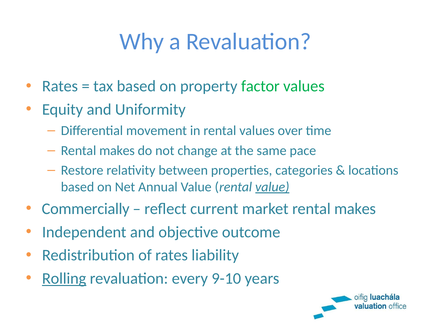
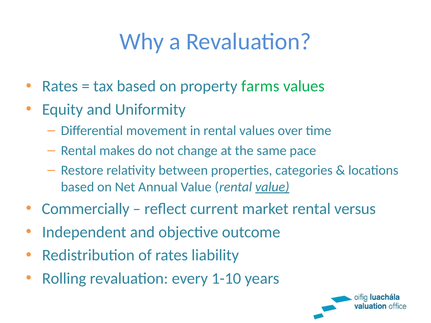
factor: factor -> farms
market rental makes: makes -> versus
Rolling underline: present -> none
9-10: 9-10 -> 1-10
